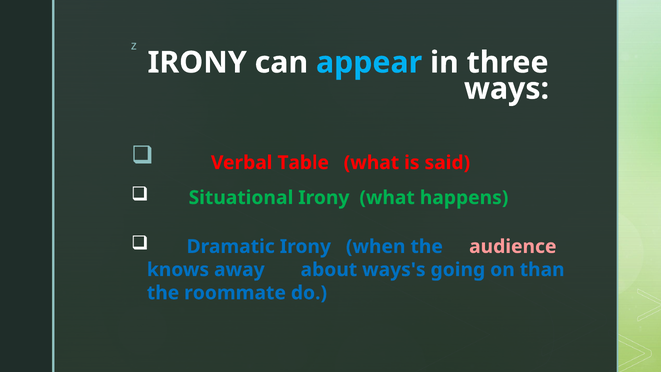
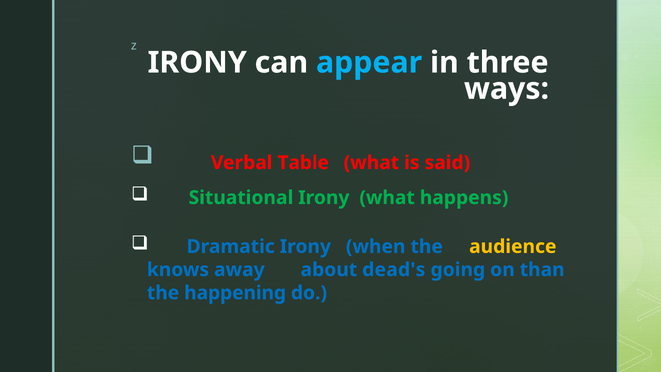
audience colour: pink -> yellow
ways's: ways's -> dead's
roommate: roommate -> happening
